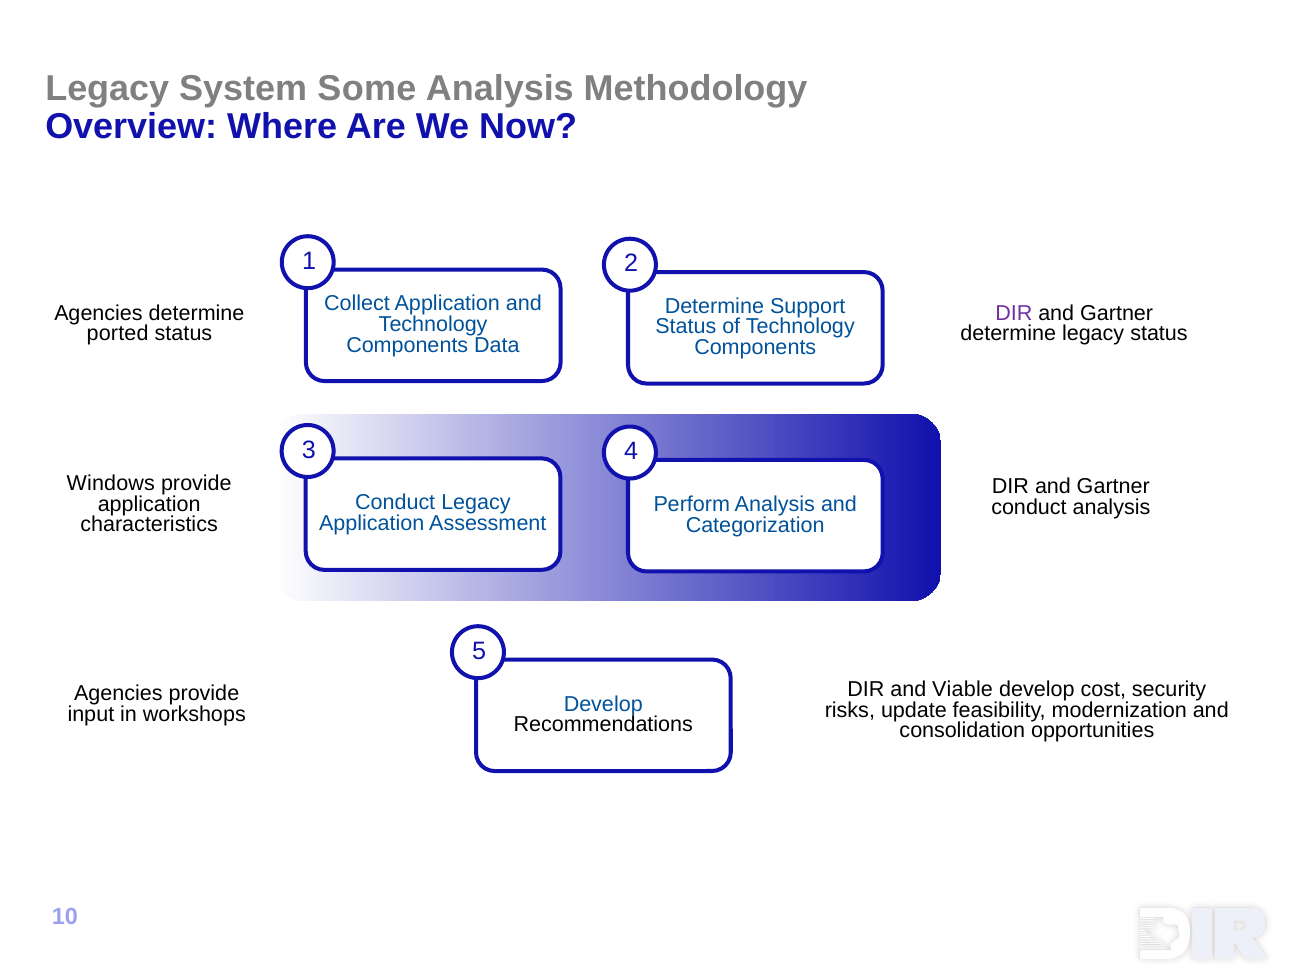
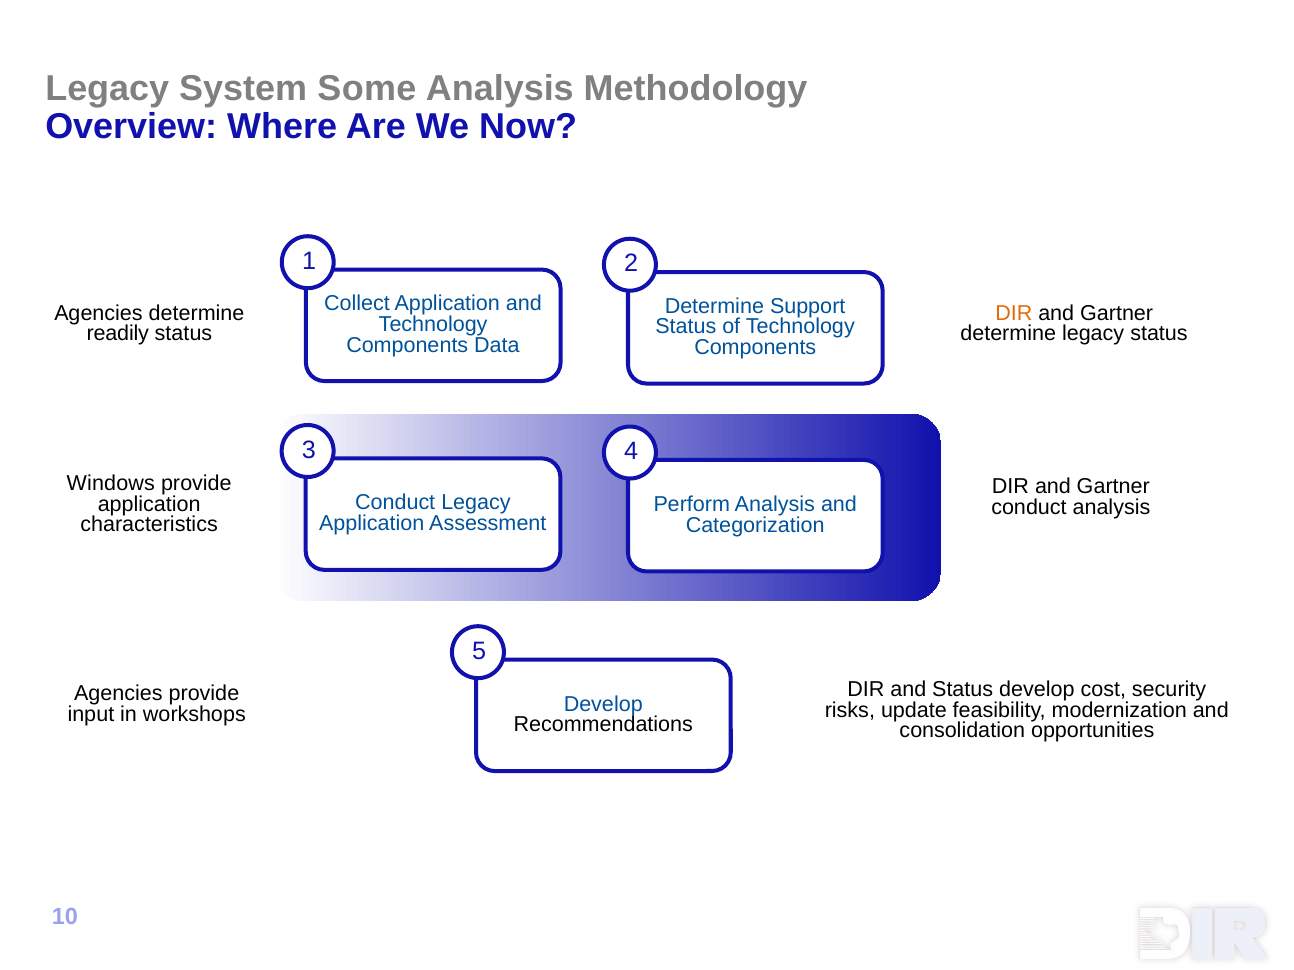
DIR at (1014, 313) colour: purple -> orange
ported: ported -> readily
and Viable: Viable -> Status
